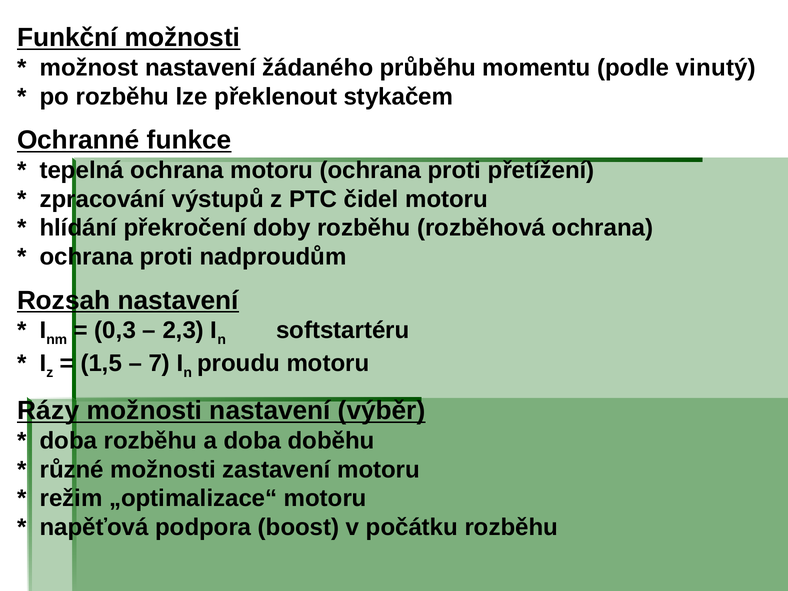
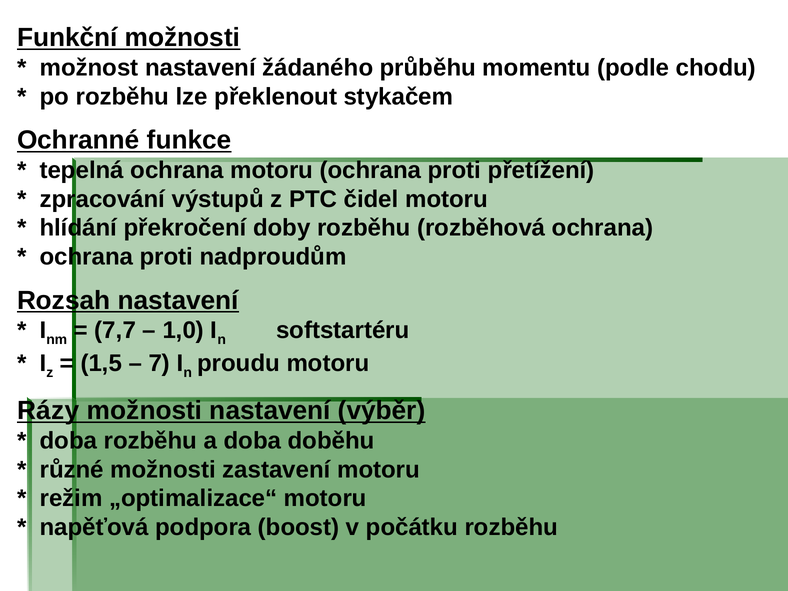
vinutý: vinutý -> chodu
0,3: 0,3 -> 7,7
2,3: 2,3 -> 1,0
